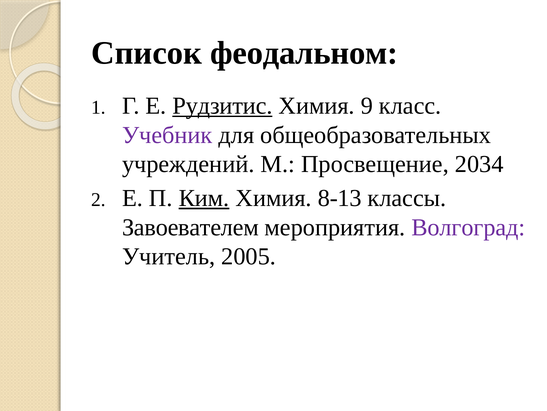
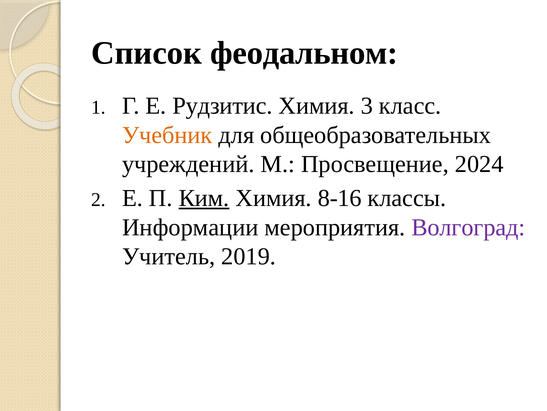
Рудзитис underline: present -> none
9: 9 -> 3
Учебник colour: purple -> orange
2034: 2034 -> 2024
8-13: 8-13 -> 8-16
Завоевателем: Завоевателем -> Информации
2005: 2005 -> 2019
